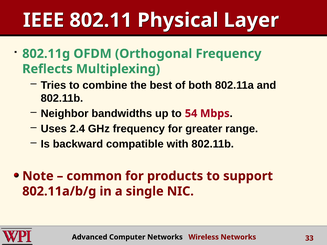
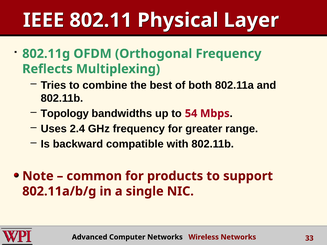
Neighbor: Neighbor -> Topology
